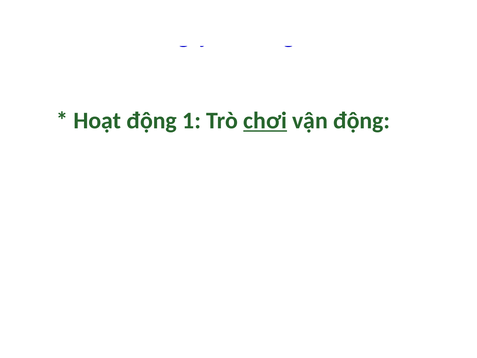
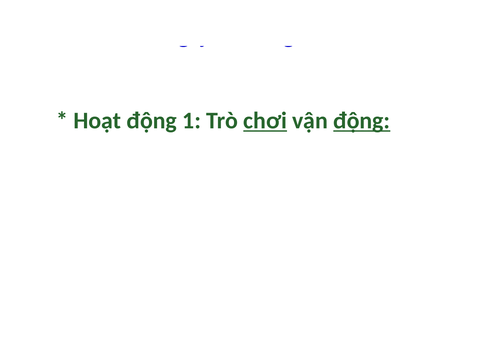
động at (362, 121) underline: none -> present
